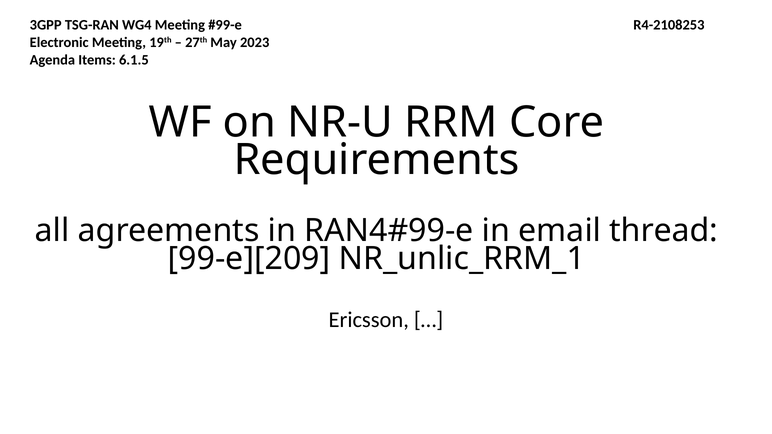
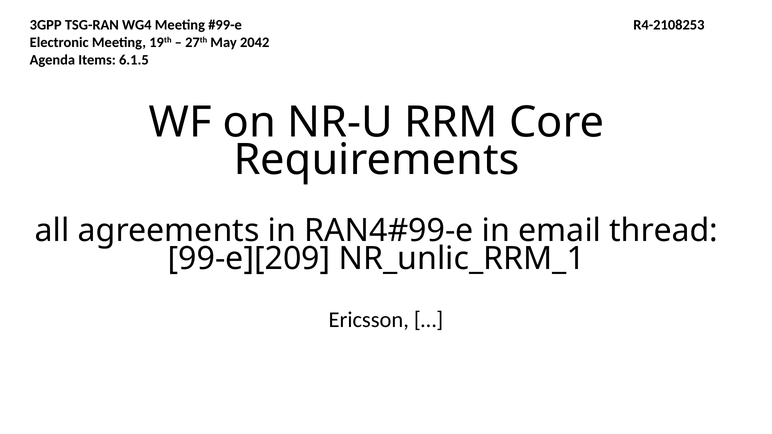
2023: 2023 -> 2042
